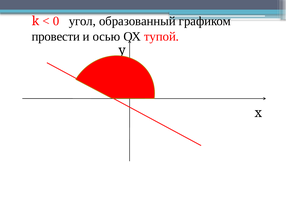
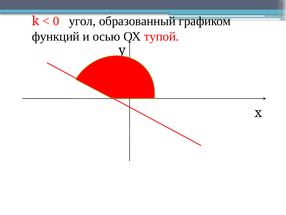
провести: провести -> функций
